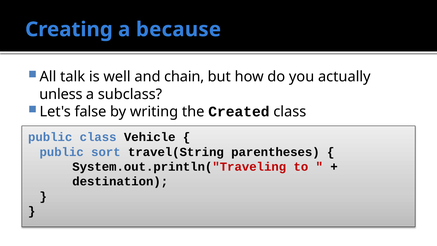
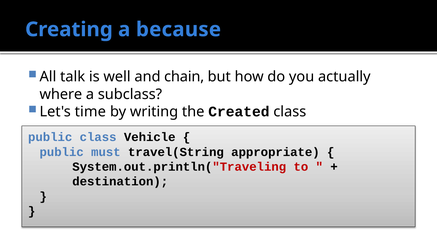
unless: unless -> where
false: false -> time
sort: sort -> must
parentheses: parentheses -> appropriate
